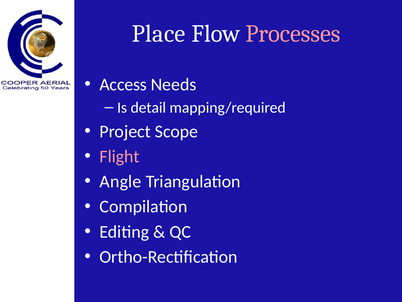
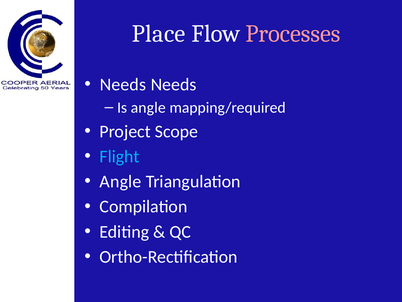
Access at (123, 84): Access -> Needs
Is detail: detail -> angle
Flight colour: pink -> light blue
